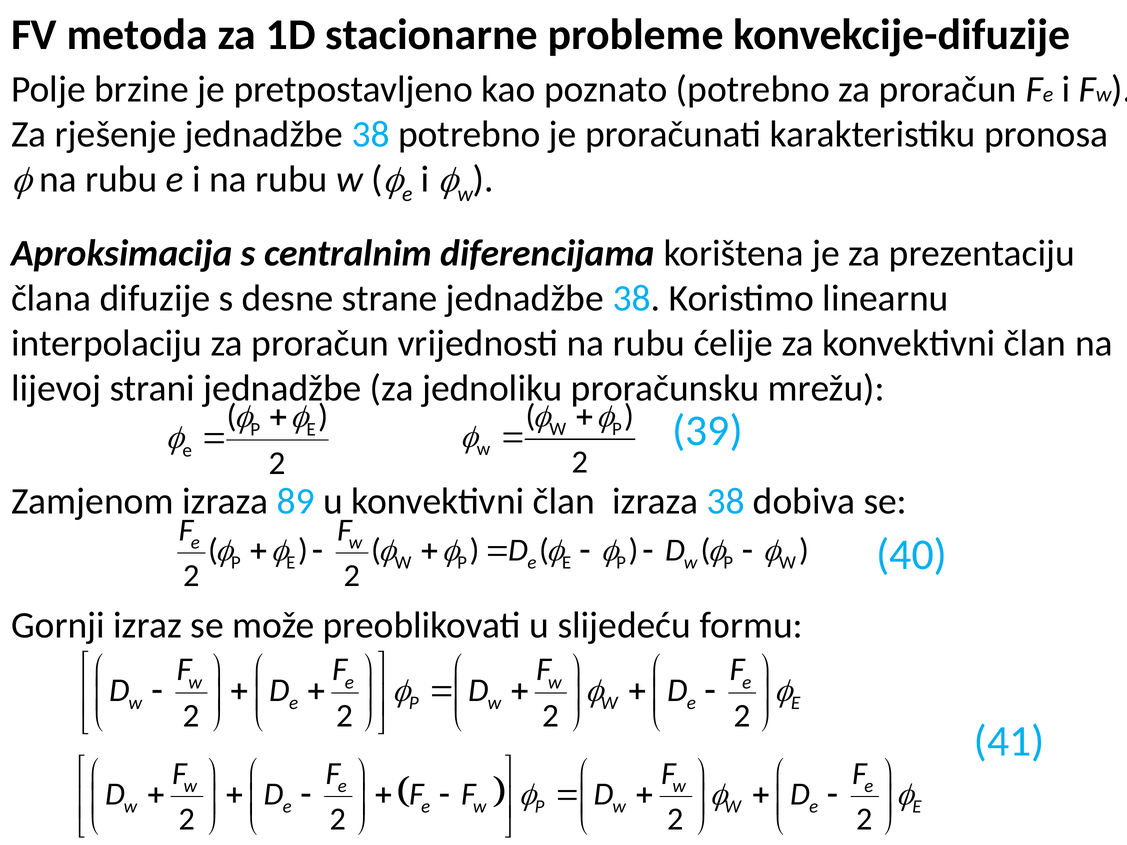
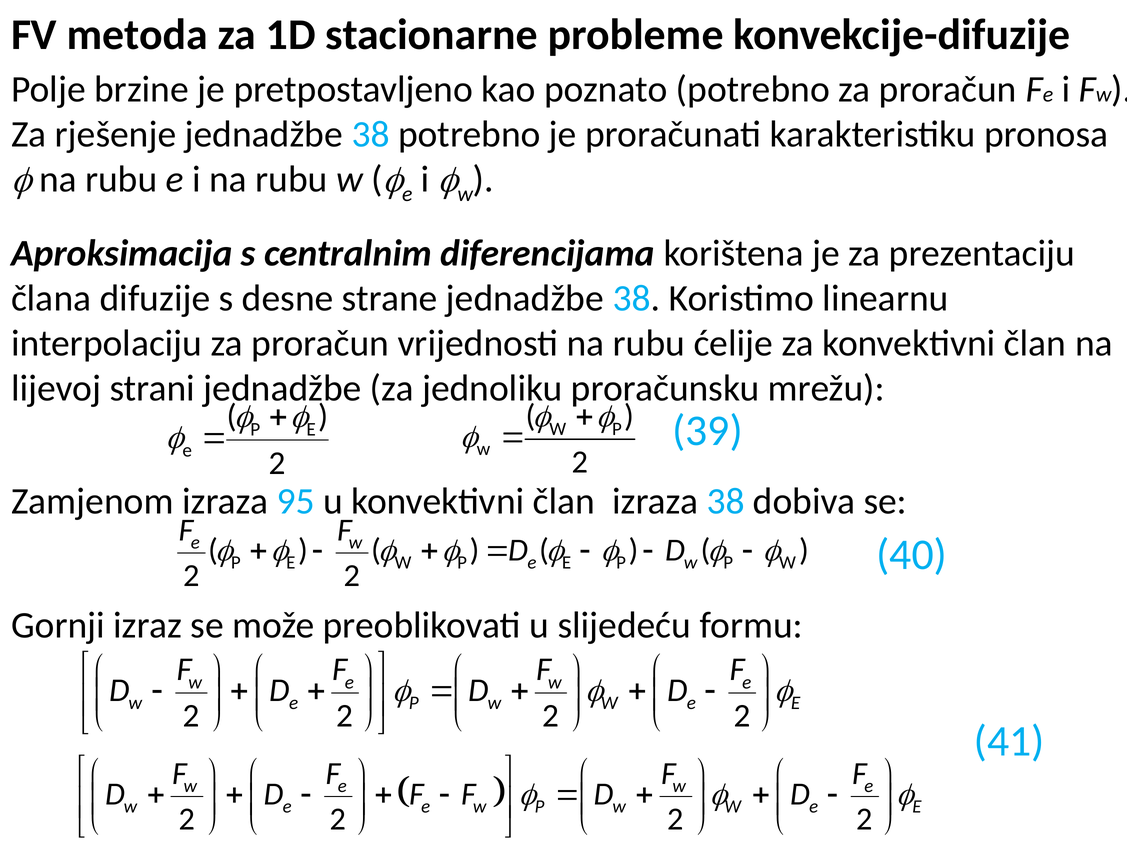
89: 89 -> 95
